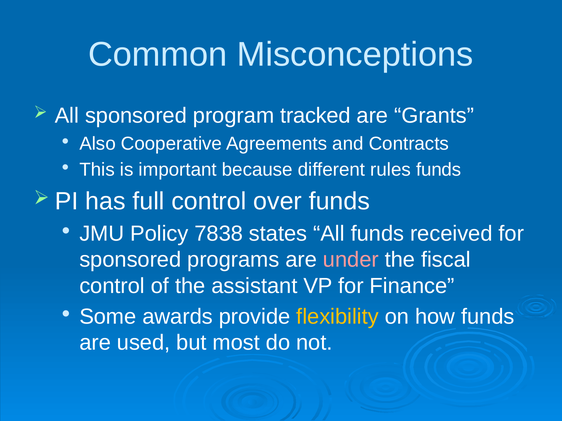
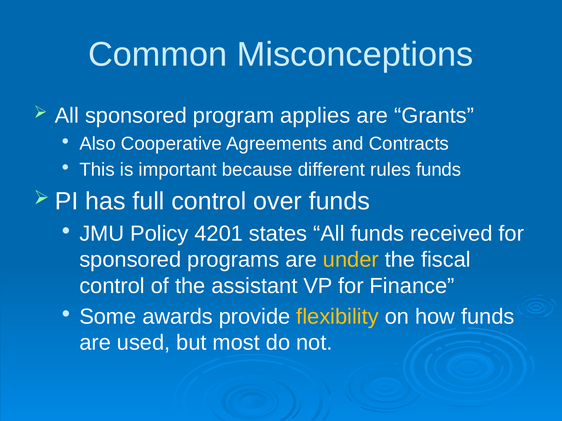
tracked: tracked -> applies
7838: 7838 -> 4201
under colour: pink -> yellow
